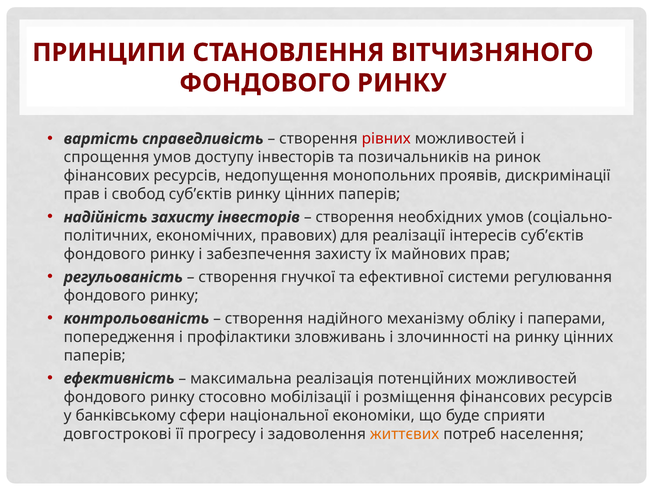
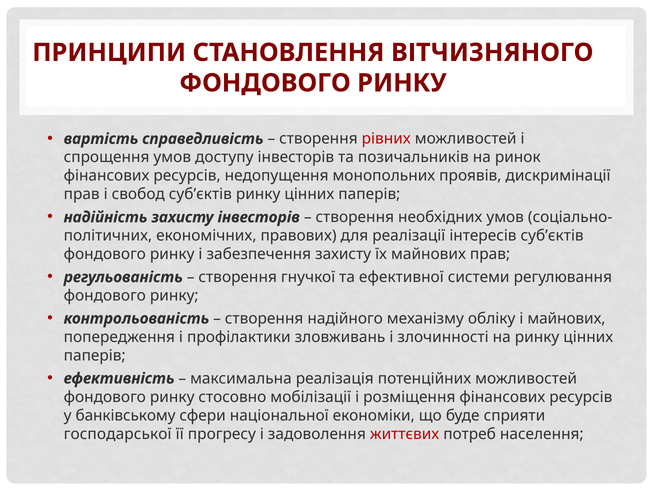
і паперами: паперами -> майнових
довгострокові: довгострокові -> господарської
життєвих colour: orange -> red
